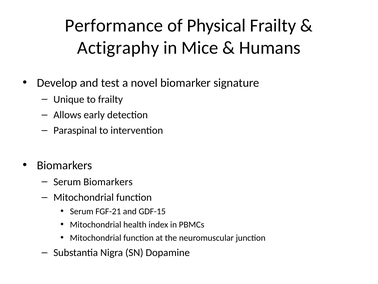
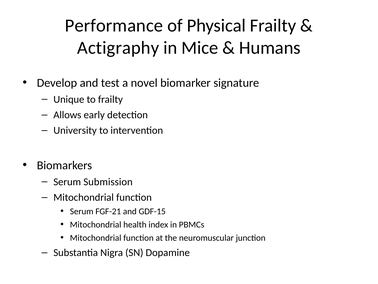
Paraspinal: Paraspinal -> University
Serum Biomarkers: Biomarkers -> Submission
